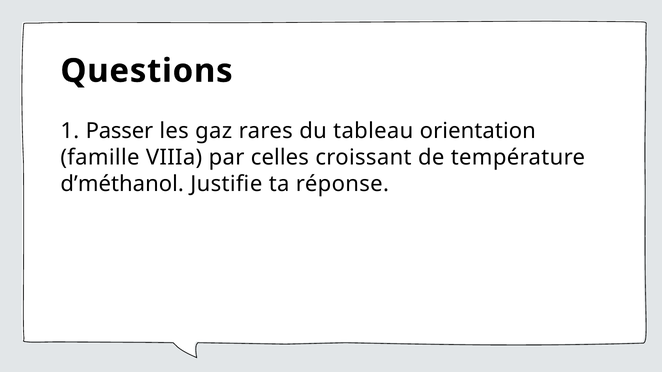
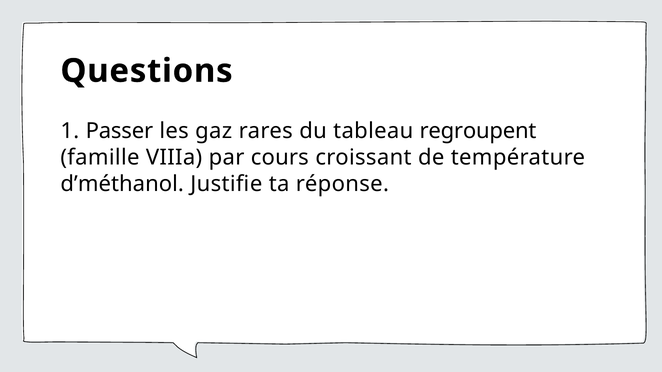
orientation: orientation -> regroupent
celles: celles -> cours
